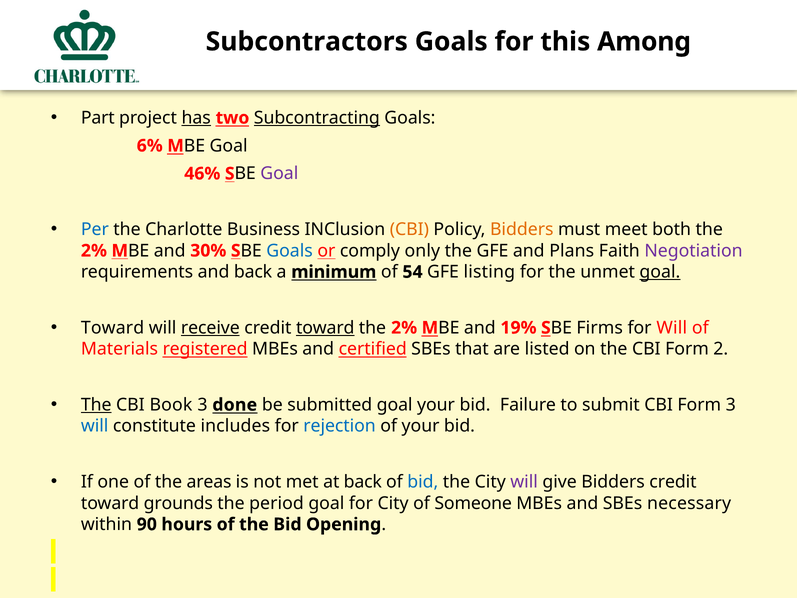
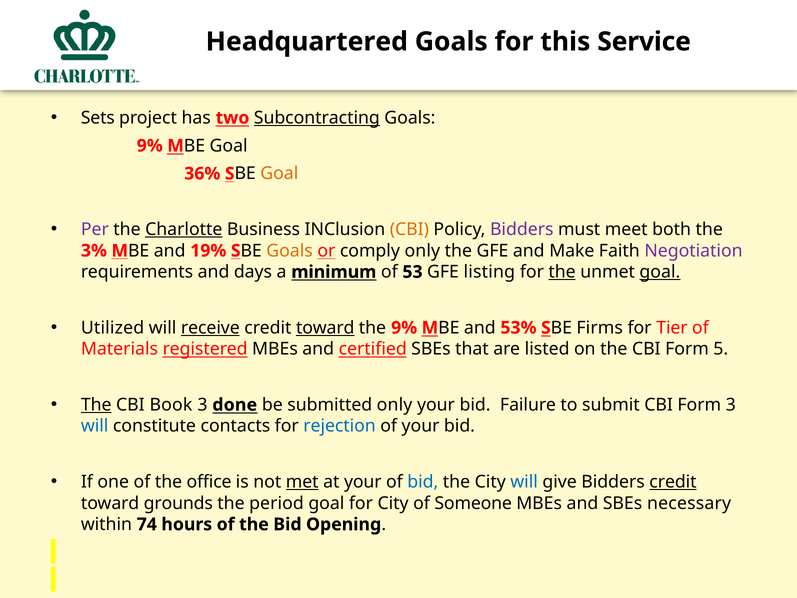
Subcontractors: Subcontractors -> Headquartered
Among: Among -> Service
Part: Part -> Sets
has underline: present -> none
6% at (150, 146): 6% -> 9%
46%: 46% -> 36%
Goal at (279, 174) colour: purple -> orange
Per colour: blue -> purple
Charlotte underline: none -> present
Bidders at (522, 229) colour: orange -> purple
2% at (94, 251): 2% -> 3%
30%: 30% -> 19%
Goals at (290, 251) colour: blue -> orange
Plans: Plans -> Make
and back: back -> days
54: 54 -> 53
the at (562, 272) underline: none -> present
Toward at (113, 328): Toward -> Utilized
2% at (404, 328): 2% -> 9%
19%: 19% -> 53%
for Will: Will -> Tier
2: 2 -> 5
submitted goal: goal -> only
includes: includes -> contacts
areas: areas -> office
met underline: none -> present
at back: back -> your
will at (524, 482) colour: purple -> blue
credit at (673, 482) underline: none -> present
90: 90 -> 74
